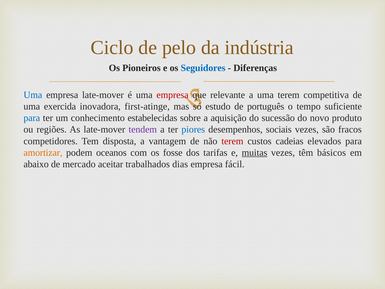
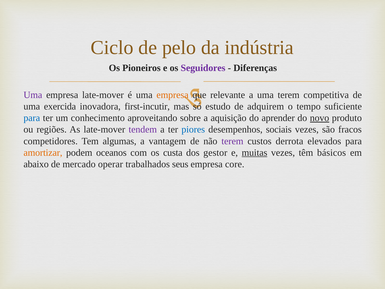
Seguidores colour: blue -> purple
Uma at (33, 95) colour: blue -> purple
empresa at (173, 95) colour: red -> orange
first-atinge: first-atinge -> first-incutir
português: português -> adquirem
estabelecidas: estabelecidas -> aproveitando
sucessão: sucessão -> aprender
novo underline: none -> present
disposta: disposta -> algumas
terem at (232, 141) colour: red -> purple
cadeias: cadeias -> derrota
fosse: fosse -> custa
tarifas: tarifas -> gestor
aceitar: aceitar -> operar
dias: dias -> seus
fácil: fácil -> core
